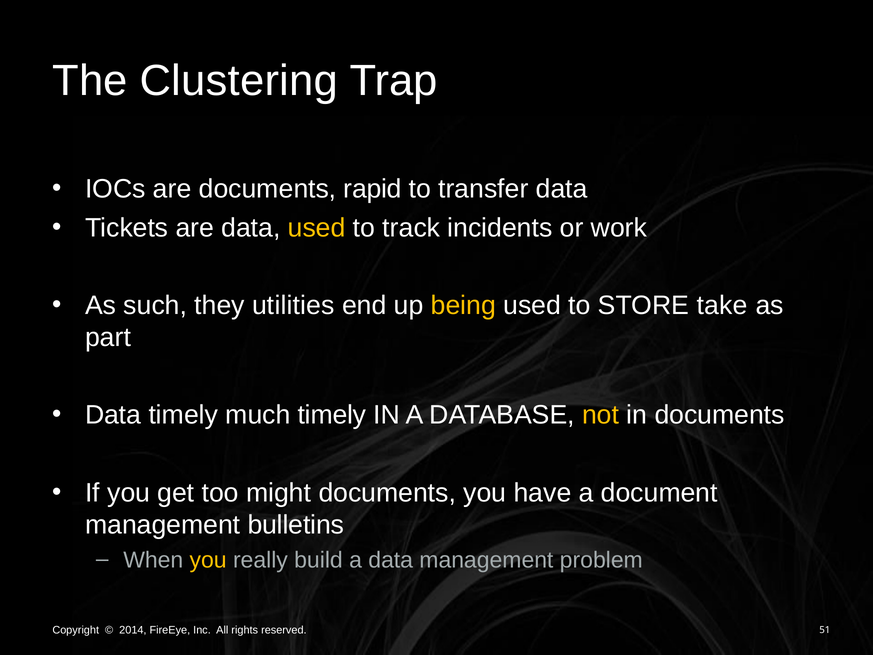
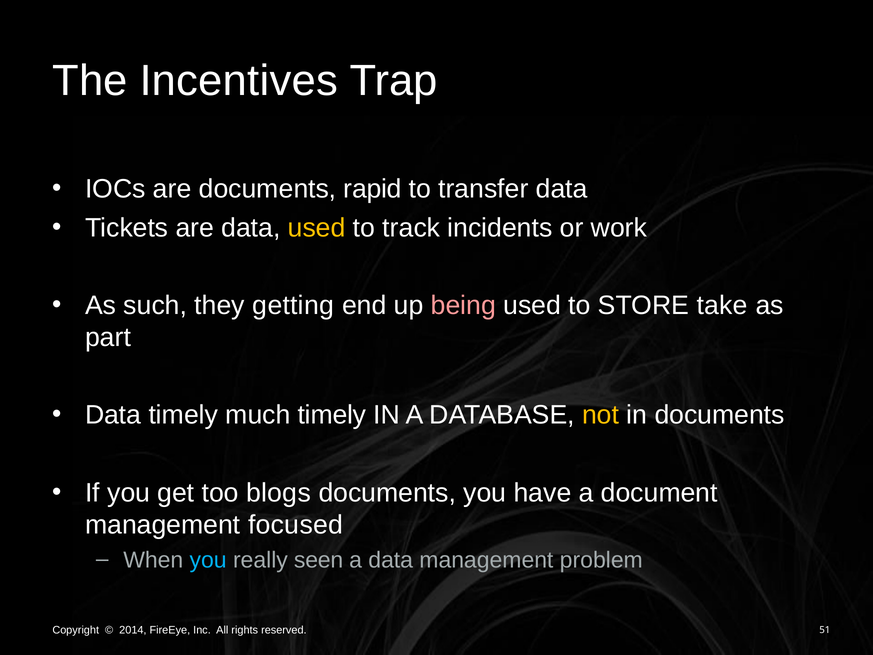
Clustering: Clustering -> Incentives
utilities: utilities -> getting
being colour: yellow -> pink
might: might -> blogs
bulletins: bulletins -> focused
you at (208, 560) colour: yellow -> light blue
build: build -> seen
